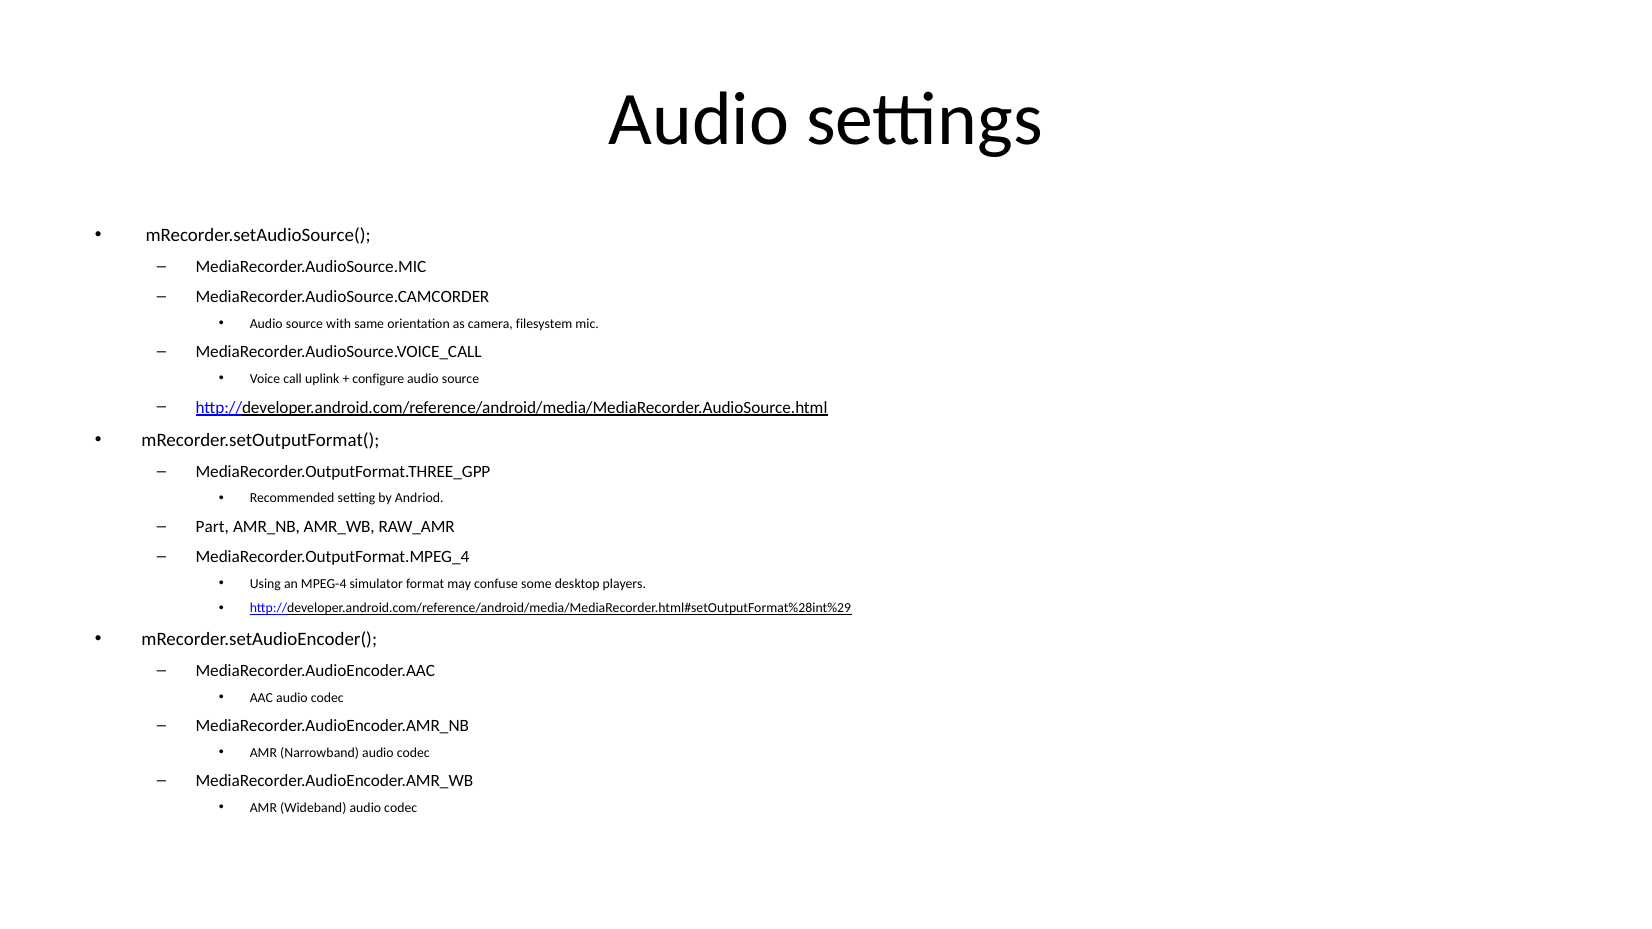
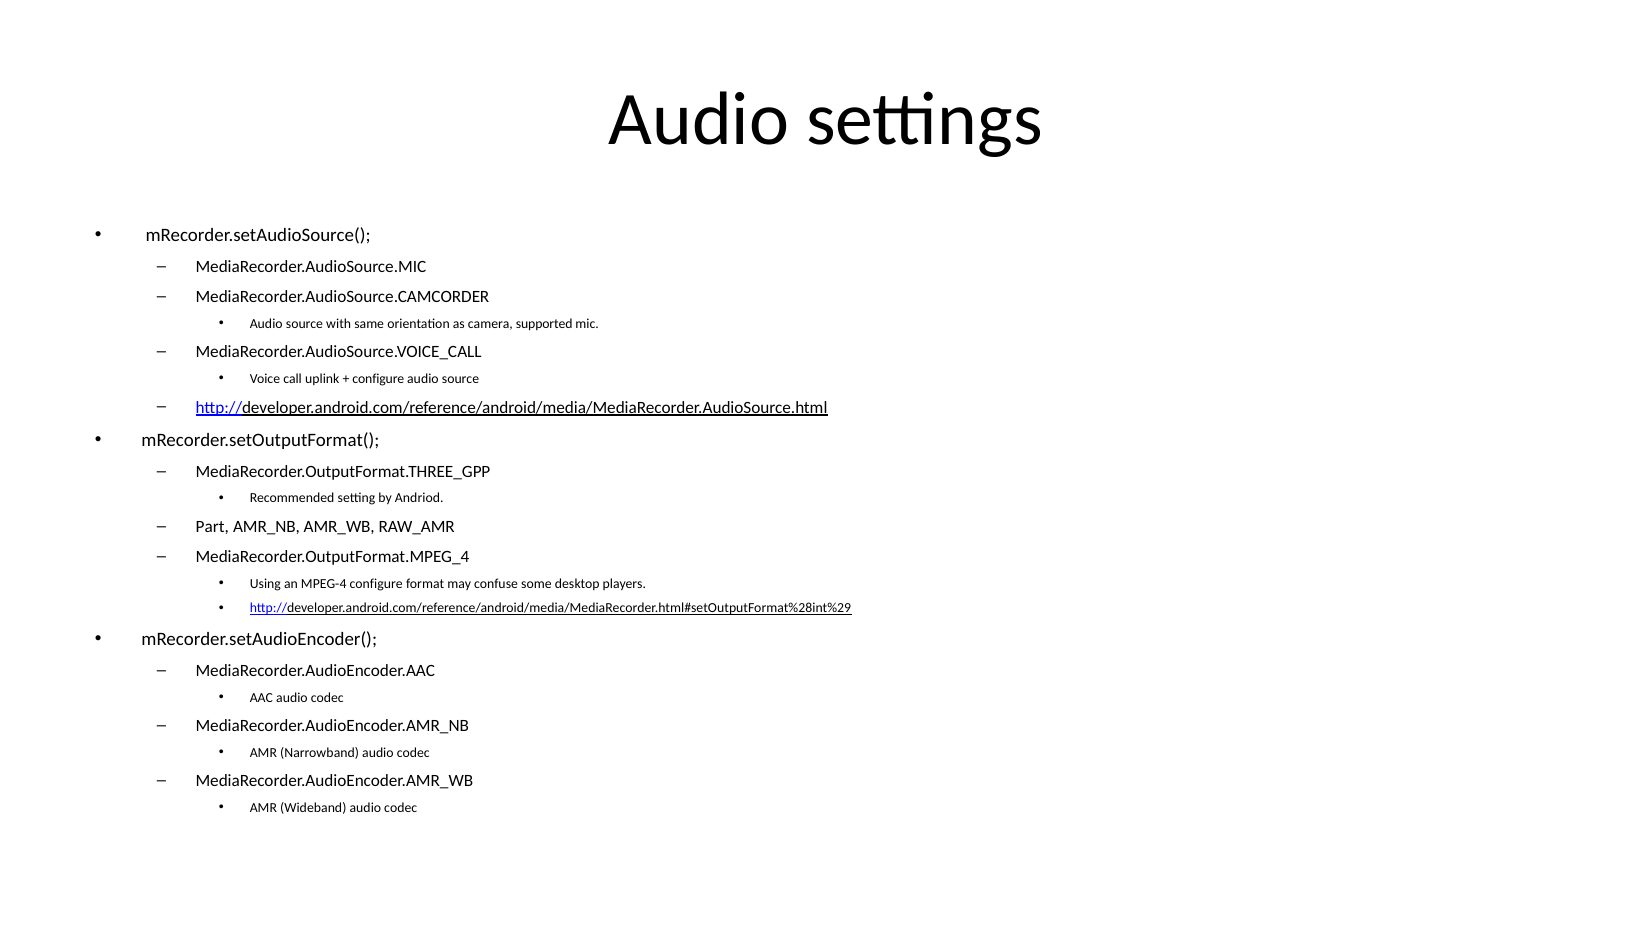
filesystem: filesystem -> supported
MPEG-4 simulator: simulator -> configure
